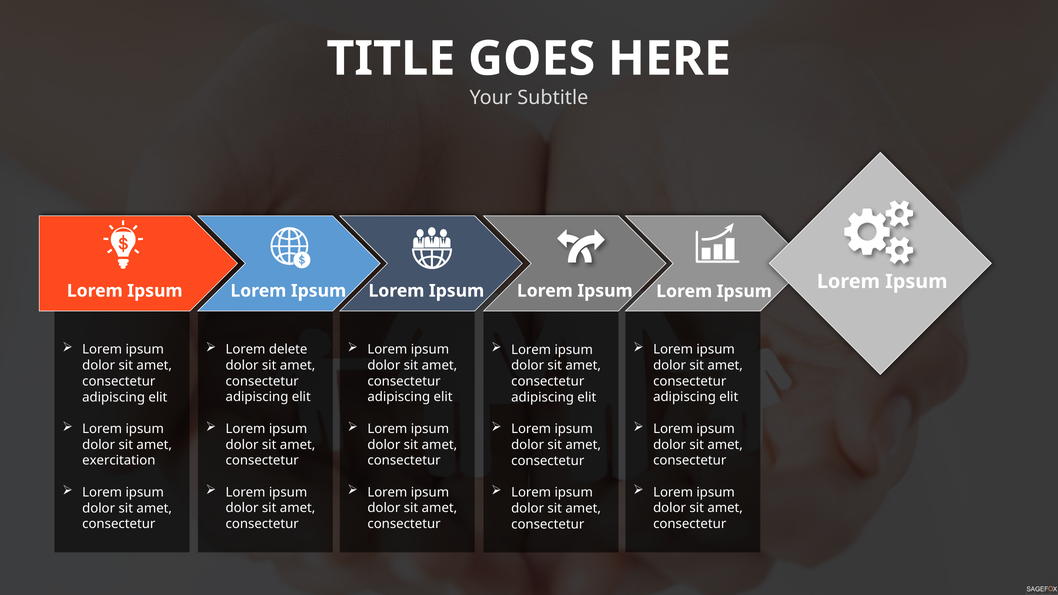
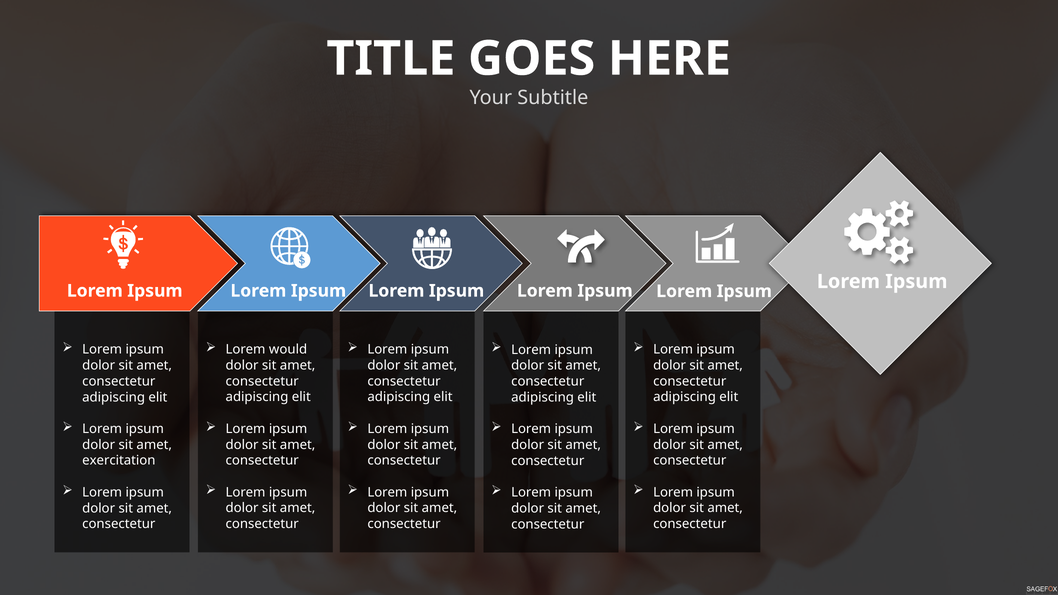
delete: delete -> would
